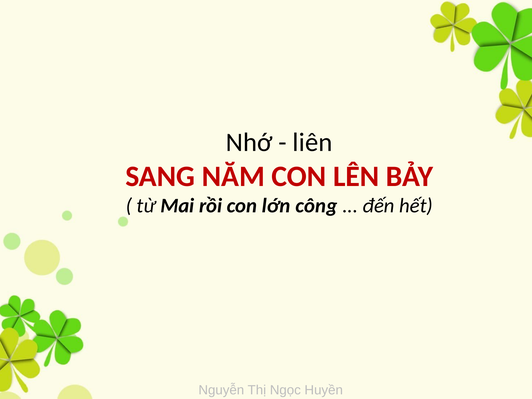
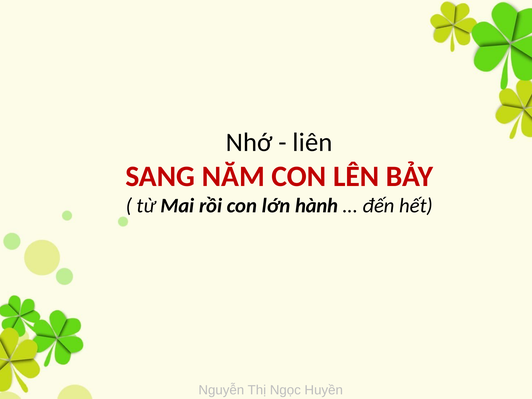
công: công -> hành
